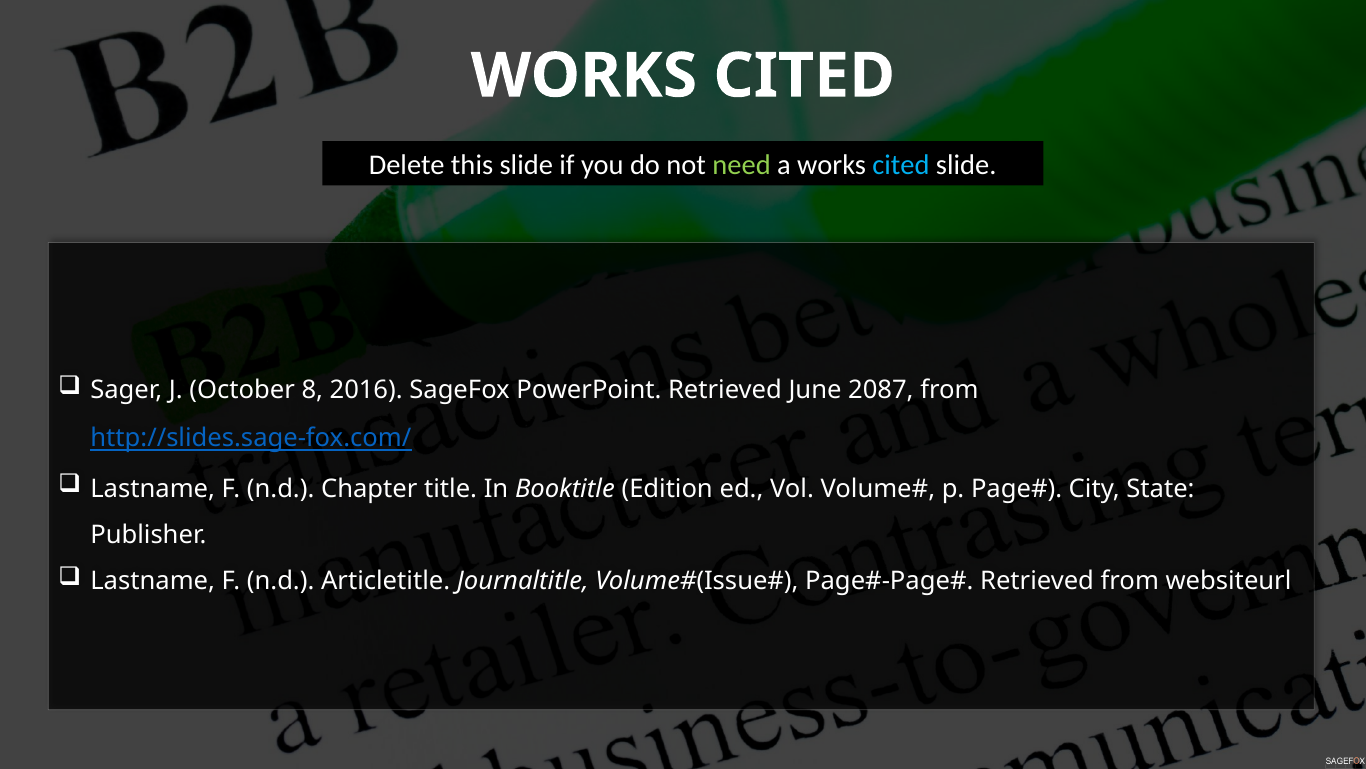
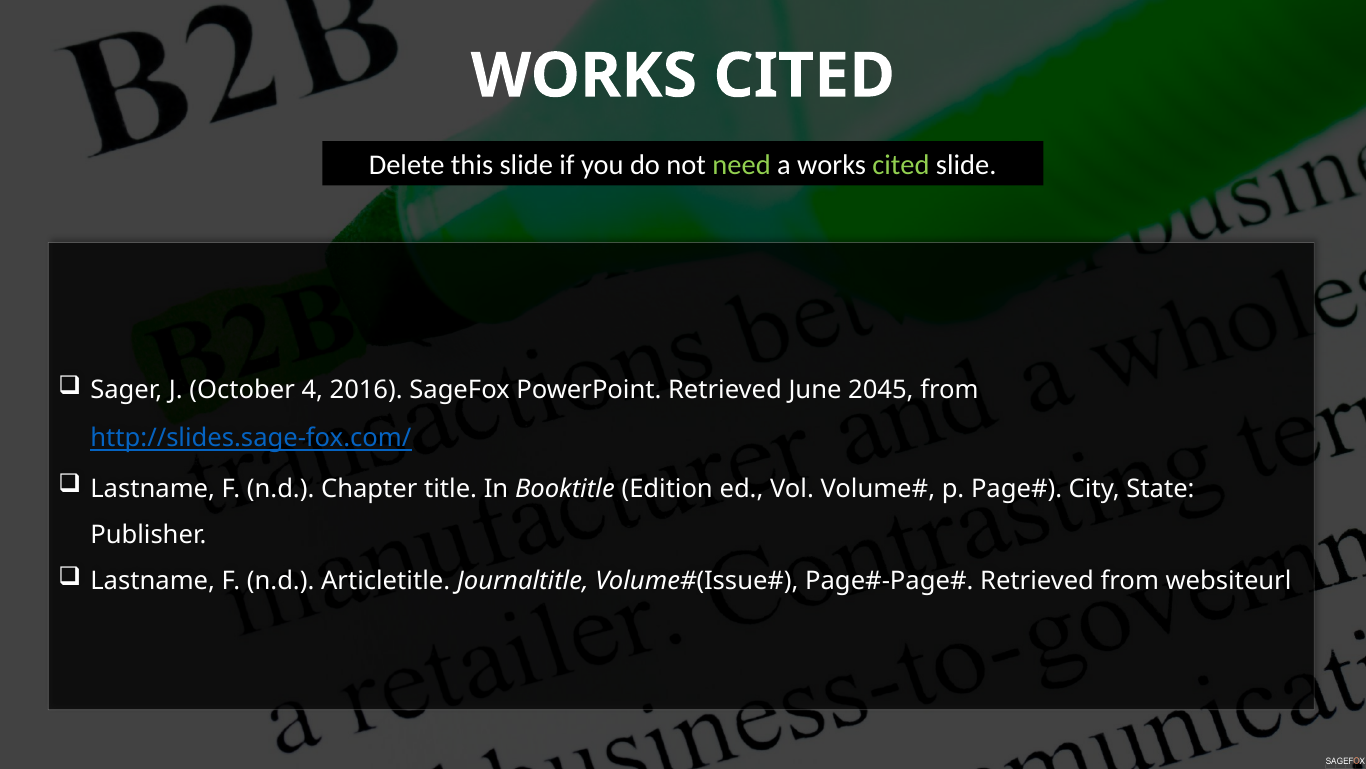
cited at (901, 165) colour: light blue -> light green
8: 8 -> 4
2087: 2087 -> 2045
